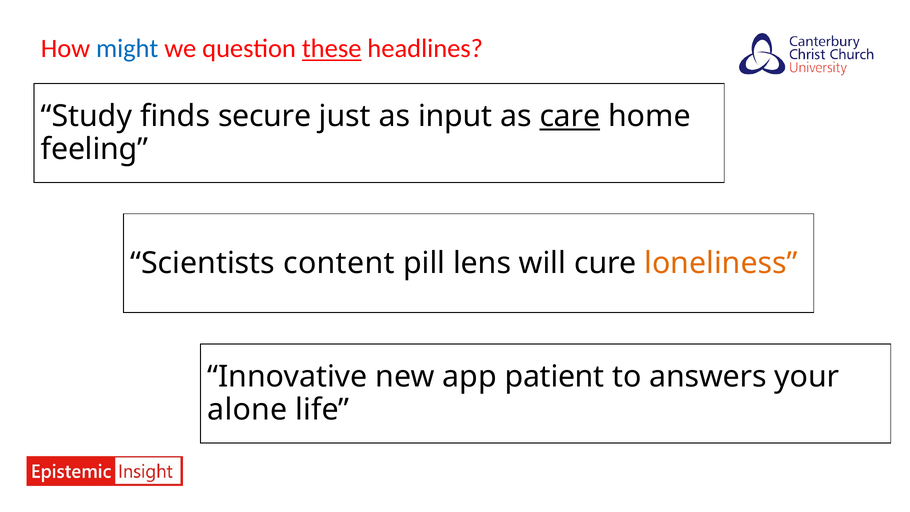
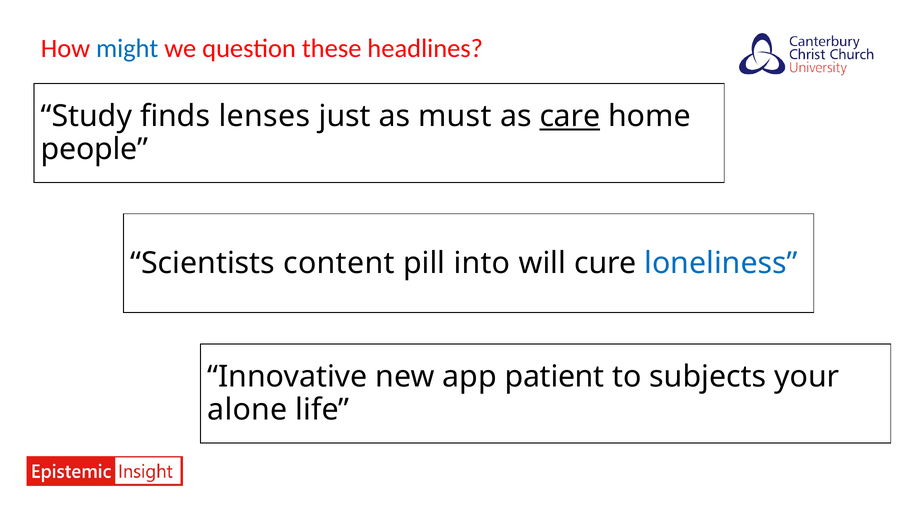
these underline: present -> none
secure: secure -> lenses
input: input -> must
feeling: feeling -> people
lens: lens -> into
loneliness colour: orange -> blue
answers: answers -> subjects
